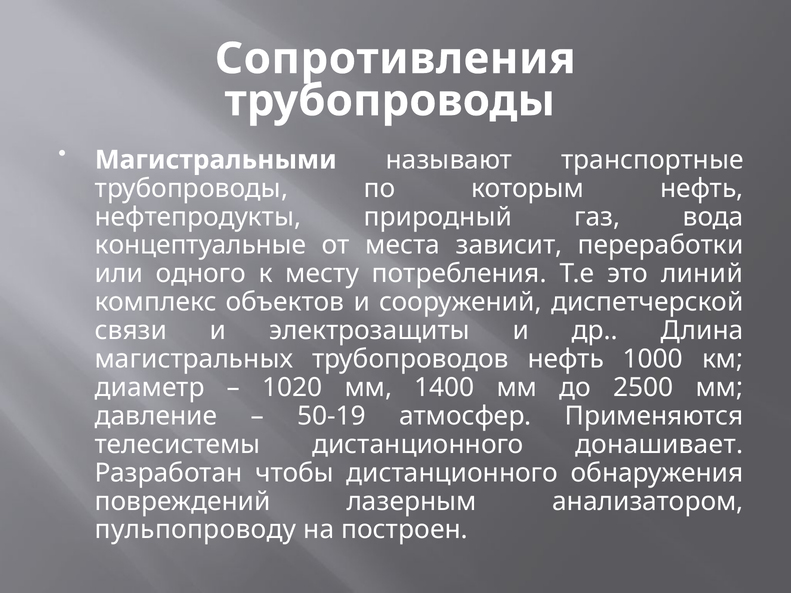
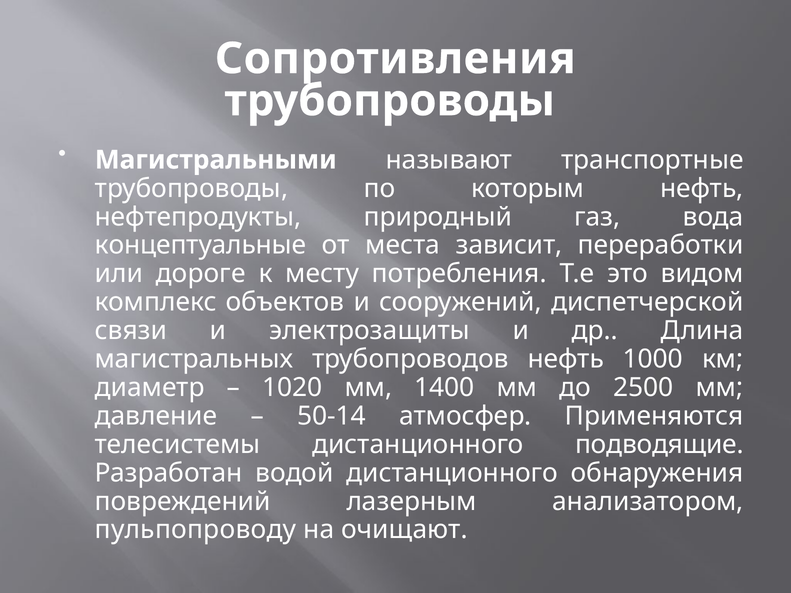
одного: одного -> дороге
линий: линий -> видом
50-19: 50-19 -> 50-14
донашивает: донашивает -> подводящие
чтобы: чтобы -> водой
построен: построен -> очищают
